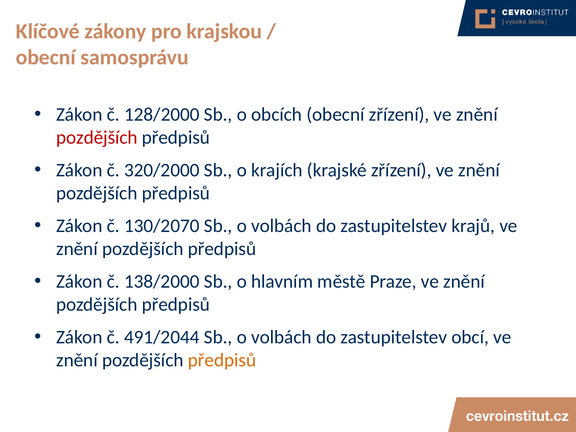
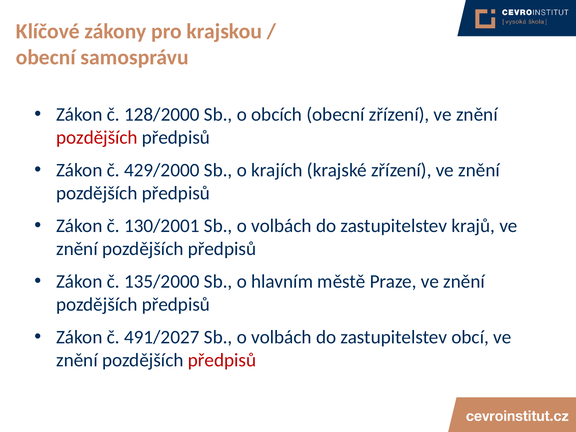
320/2000: 320/2000 -> 429/2000
130/2070: 130/2070 -> 130/2001
138/2000: 138/2000 -> 135/2000
491/2044: 491/2044 -> 491/2027
předpisů at (222, 360) colour: orange -> red
